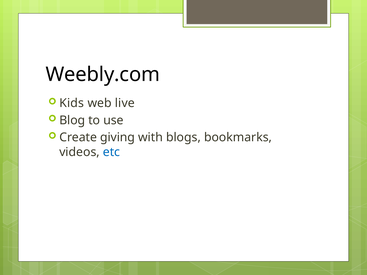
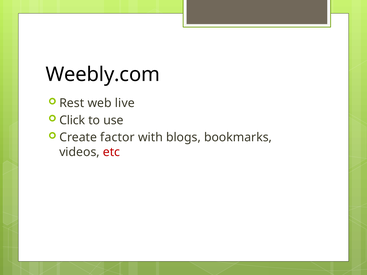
Kids: Kids -> Rest
Blog: Blog -> Click
giving: giving -> factor
etc colour: blue -> red
